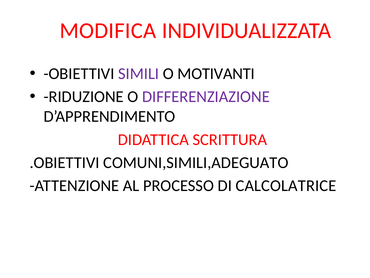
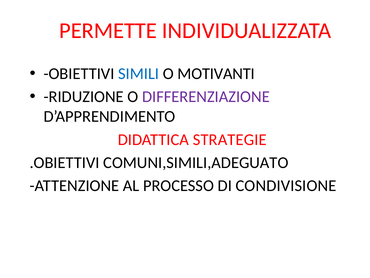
MODIFICA: MODIFICA -> PERMETTE
SIMILI colour: purple -> blue
SCRITTURA: SCRITTURA -> STRATEGIE
CALCOLATRICE: CALCOLATRICE -> CONDIVISIONE
